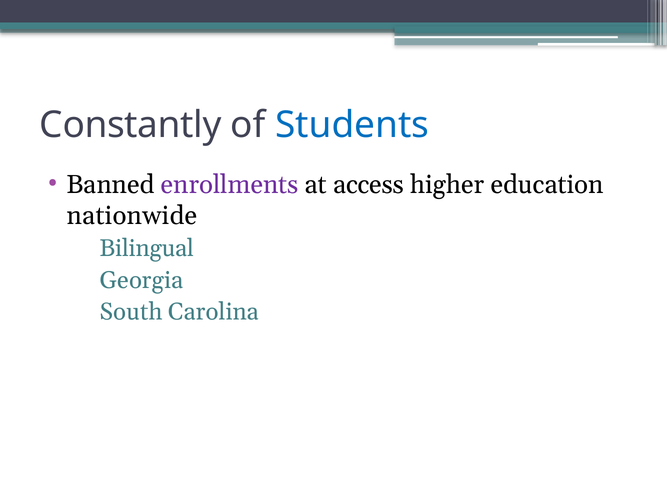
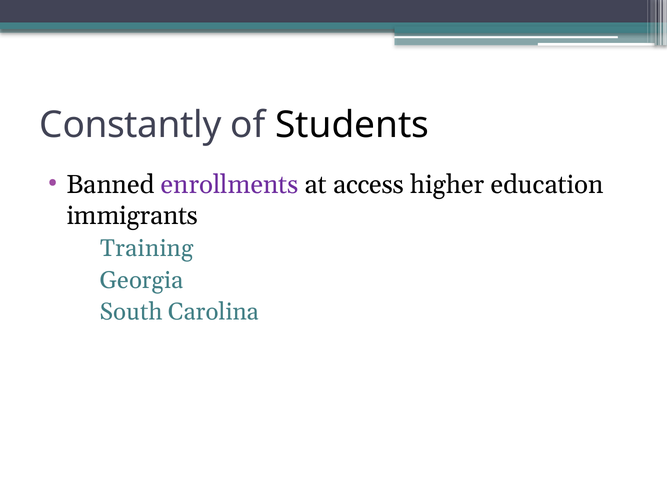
Students colour: blue -> black
nationwide: nationwide -> immigrants
Bilingual: Bilingual -> Training
